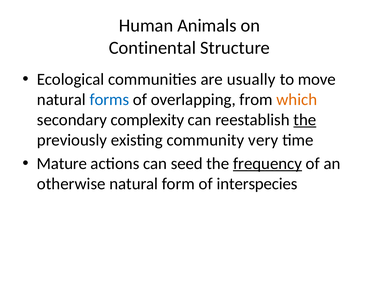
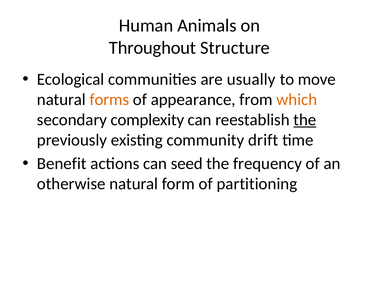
Continental: Continental -> Throughout
forms colour: blue -> orange
overlapping: overlapping -> appearance
very: very -> drift
Mature: Mature -> Benefit
frequency underline: present -> none
interspecies: interspecies -> partitioning
